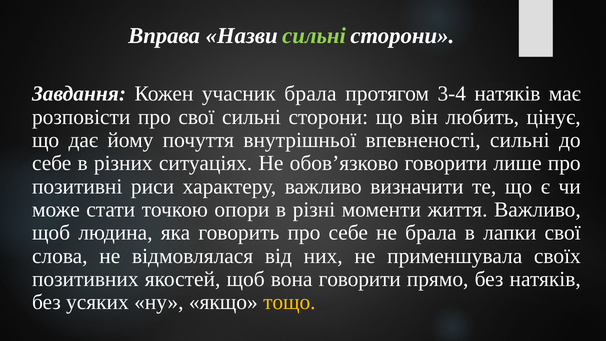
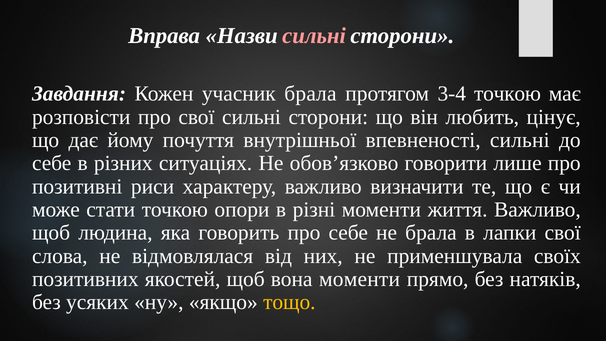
сильні at (314, 36) colour: light green -> pink
3-4 натяків: натяків -> точкою
вона говорити: говорити -> моменти
